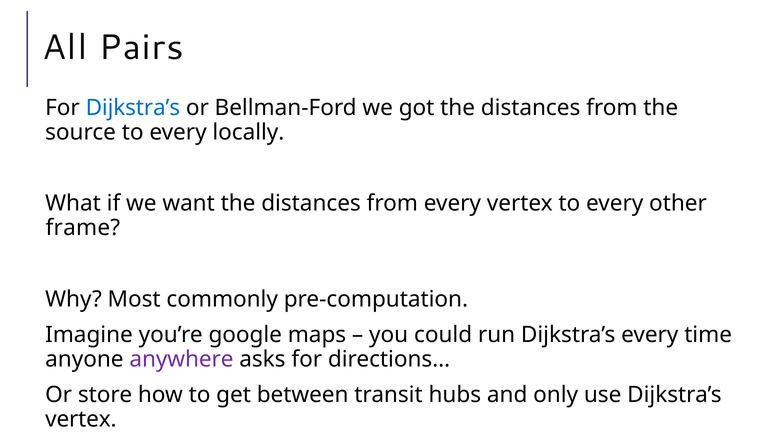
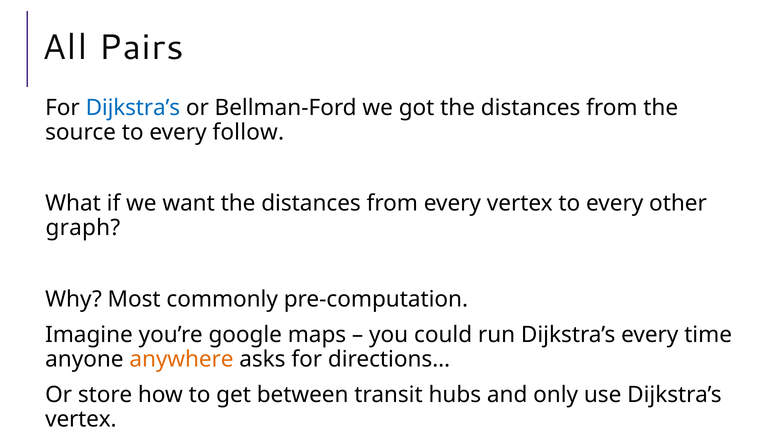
locally: locally -> follow
frame: frame -> graph
anywhere colour: purple -> orange
